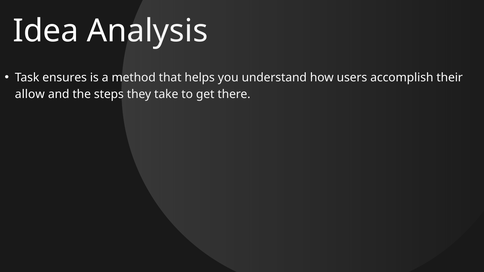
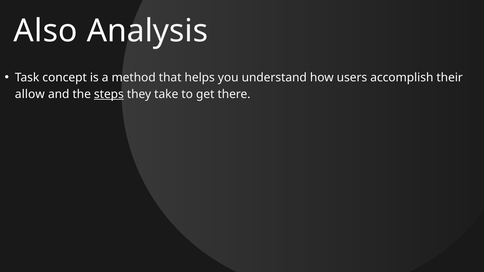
Idea: Idea -> Also
ensures: ensures -> concept
steps underline: none -> present
